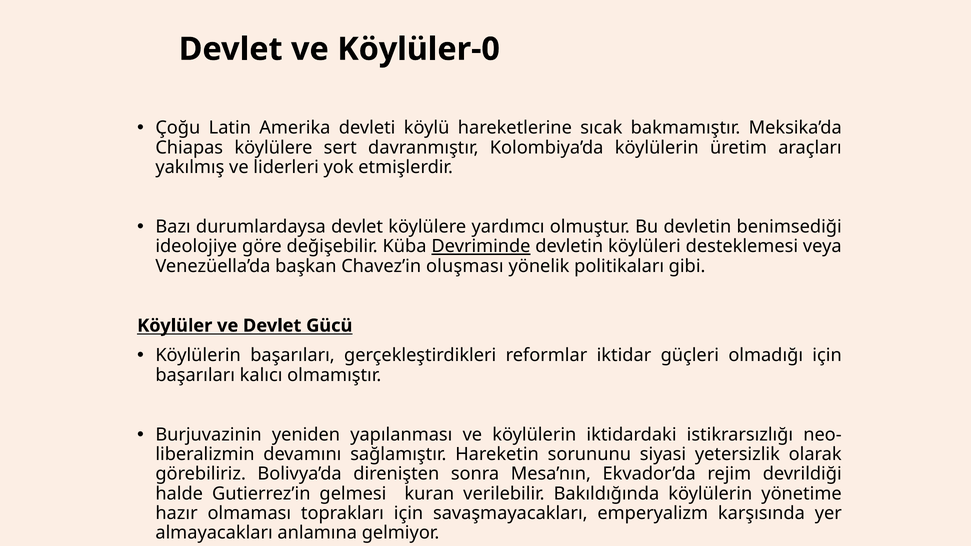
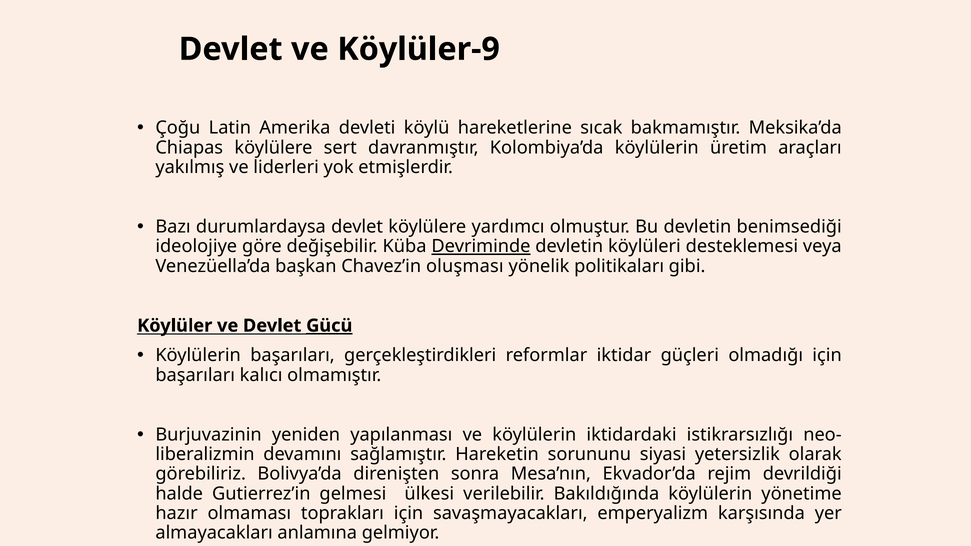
Köylüler-0: Köylüler-0 -> Köylüler-9
Gücü underline: none -> present
kuran: kuran -> ülkesi
